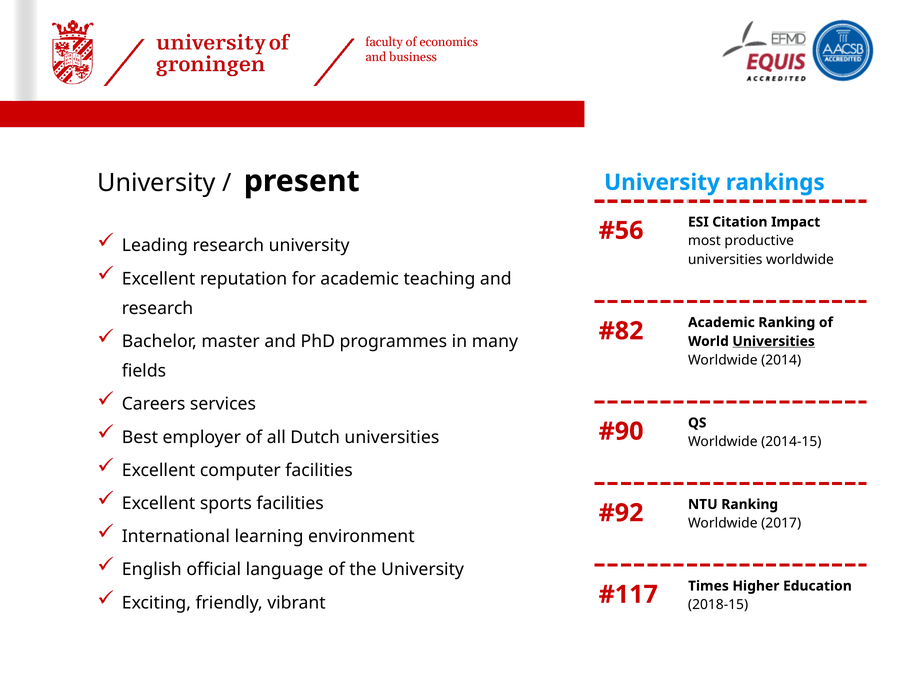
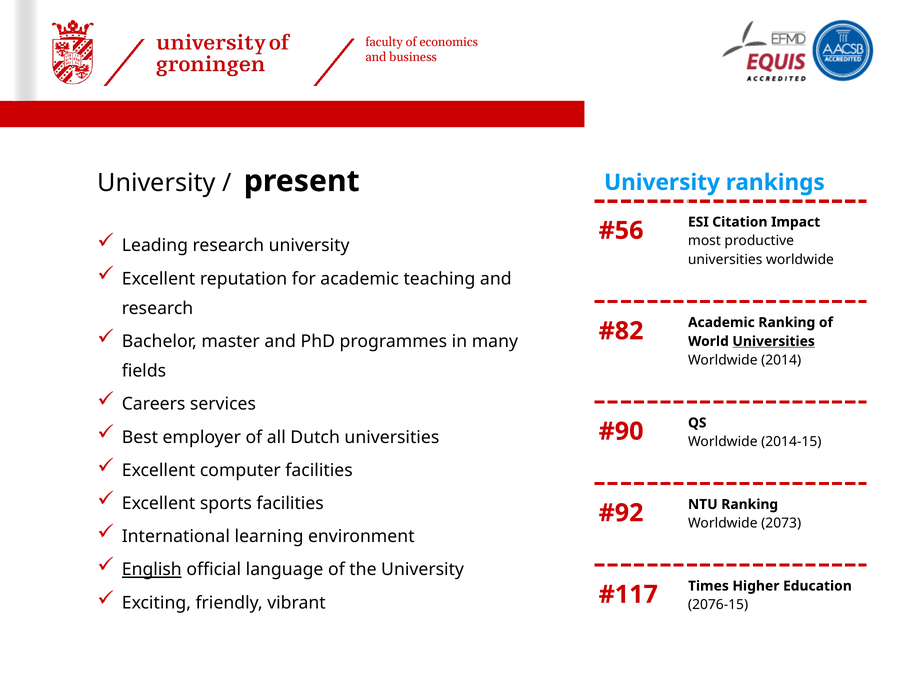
2017: 2017 -> 2073
English underline: none -> present
2018-15: 2018-15 -> 2076-15
